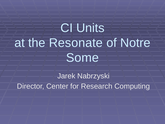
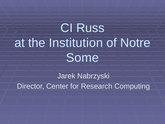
Units: Units -> Russ
Resonate: Resonate -> Institution
